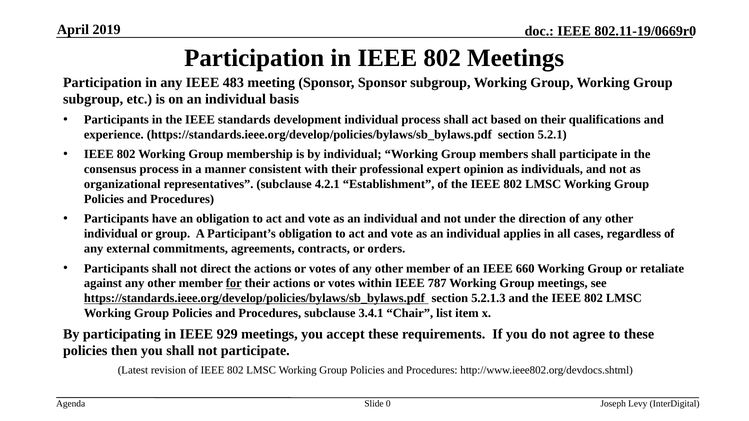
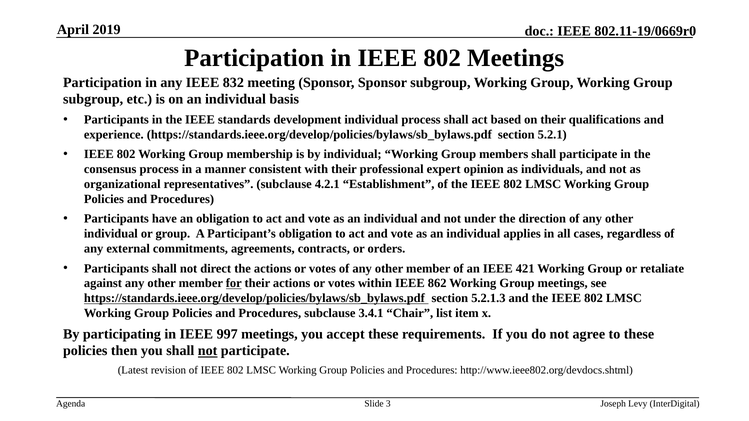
483: 483 -> 832
660: 660 -> 421
787: 787 -> 862
929: 929 -> 997
not at (208, 351) underline: none -> present
0: 0 -> 3
